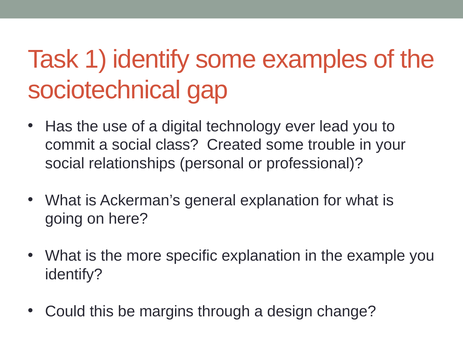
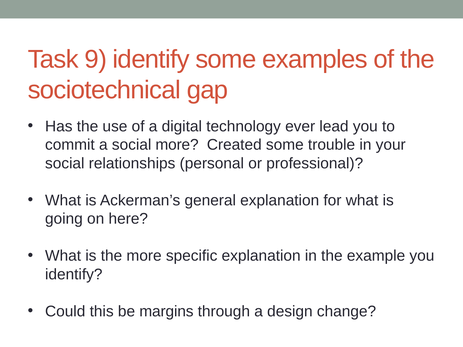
1: 1 -> 9
social class: class -> more
